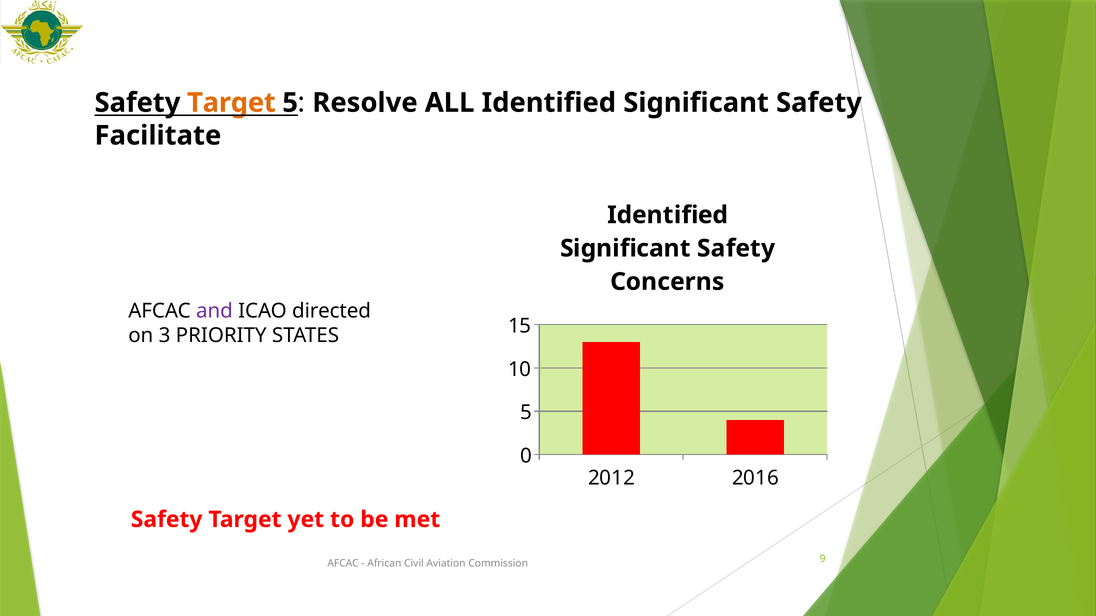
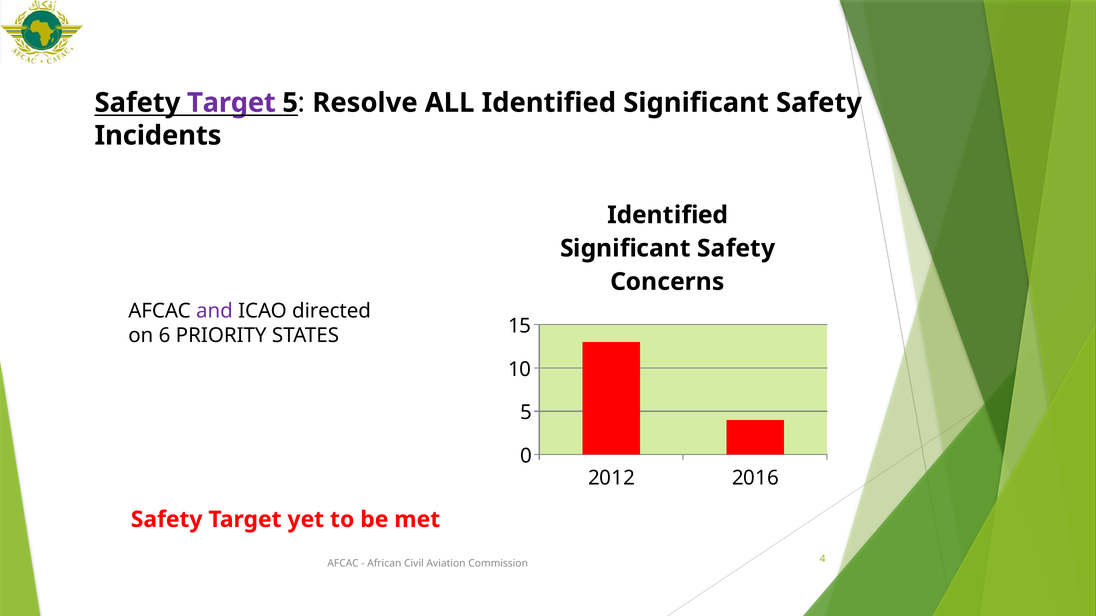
Target at (231, 103) colour: orange -> purple
Facilitate: Facilitate -> Incidents
3: 3 -> 6
9: 9 -> 4
